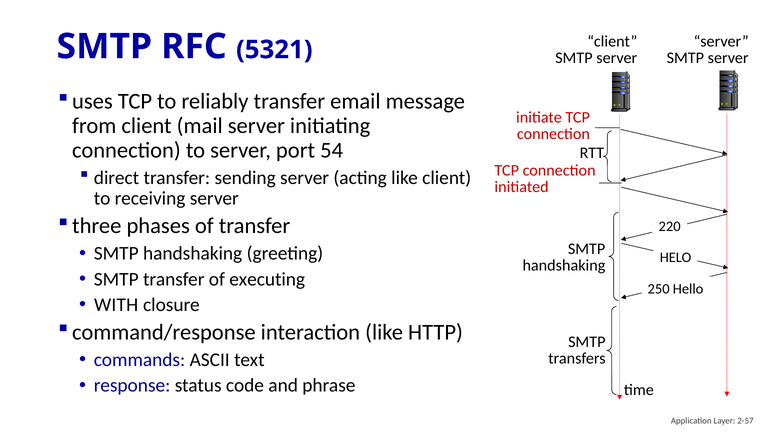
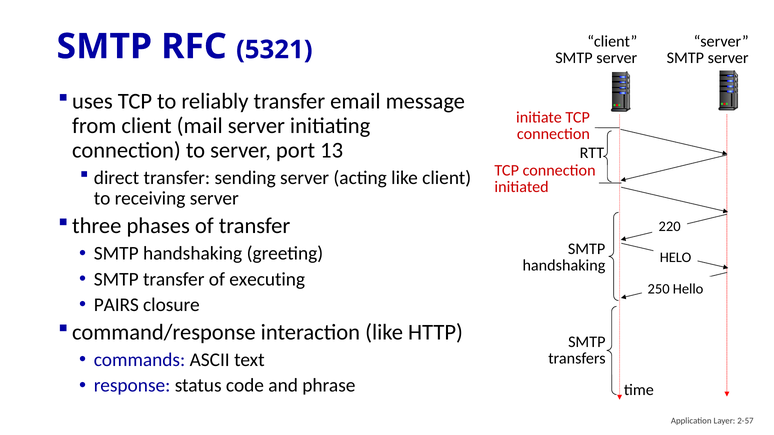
54: 54 -> 13
WITH: WITH -> PAIRS
